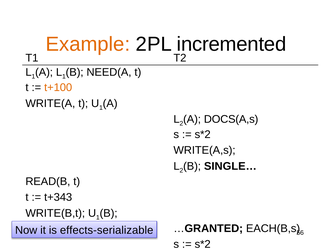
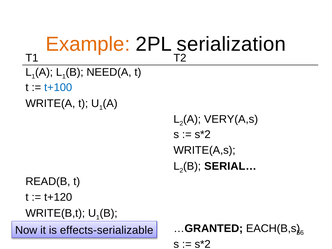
incremented: incremented -> serialization
t+100 colour: orange -> blue
DOCS(A,s: DOCS(A,s -> VERY(A,s
SINGLE…: SINGLE… -> SERIAL…
t+343: t+343 -> t+120
